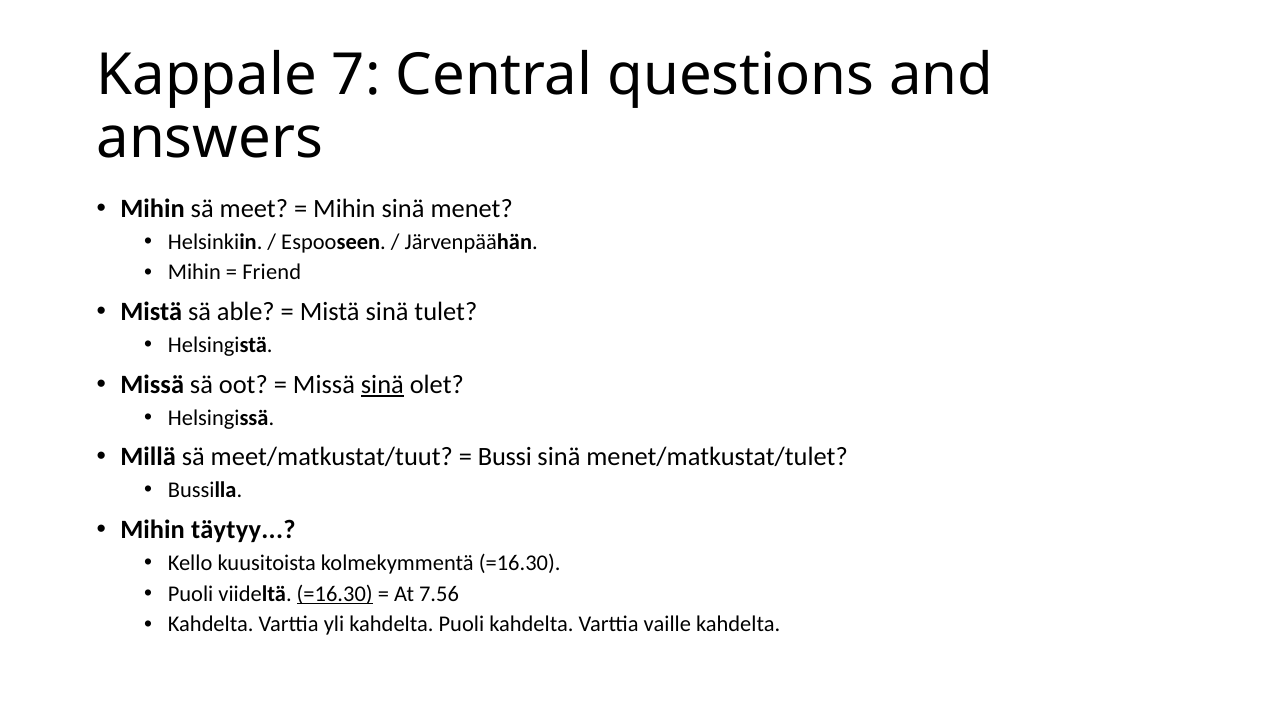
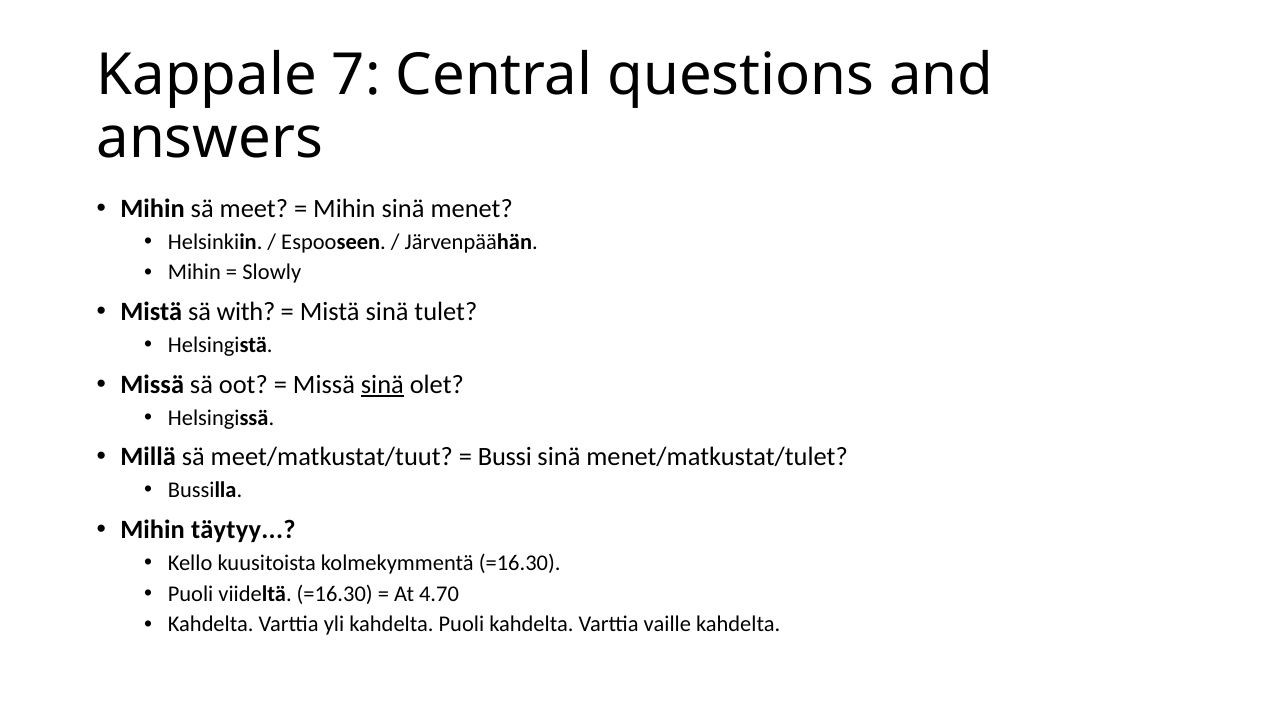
Friend: Friend -> Slowly
able: able -> with
=16.30 at (335, 593) underline: present -> none
7.56: 7.56 -> 4.70
